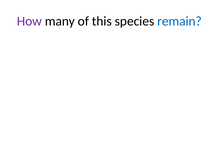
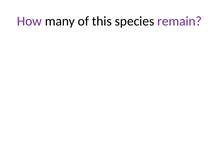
remain colour: blue -> purple
